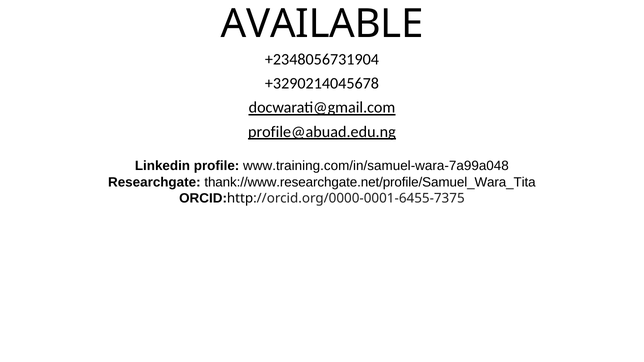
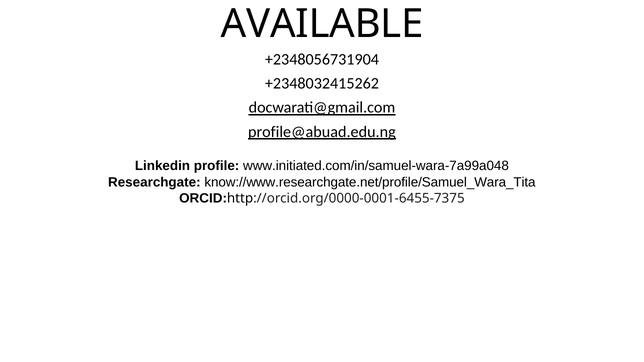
+3290214045678: +3290214045678 -> +2348032415262
www.training.com/in/samuel-wara-7a99a048: www.training.com/in/samuel-wara-7a99a048 -> www.initiated.com/in/samuel-wara-7a99a048
thank://www.researchgate.net/profile/Samuel_Wara_Tita: thank://www.researchgate.net/profile/Samuel_Wara_Tita -> know://www.researchgate.net/profile/Samuel_Wara_Tita
